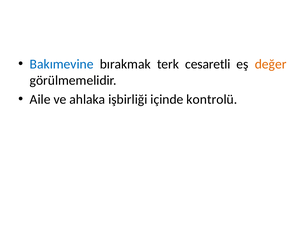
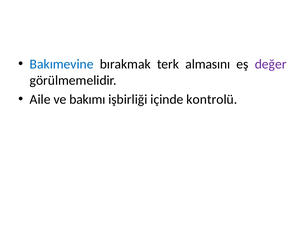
cesaretli: cesaretli -> almasını
değer colour: orange -> purple
ahlaka: ahlaka -> bakımı
